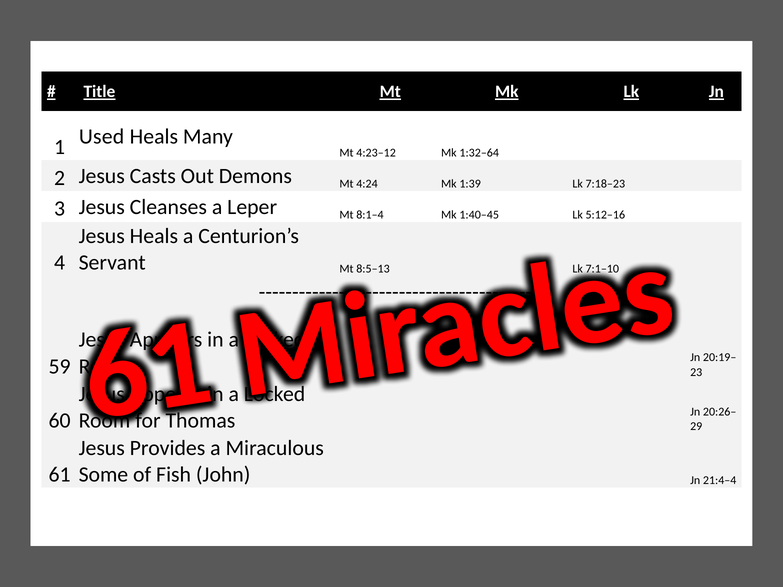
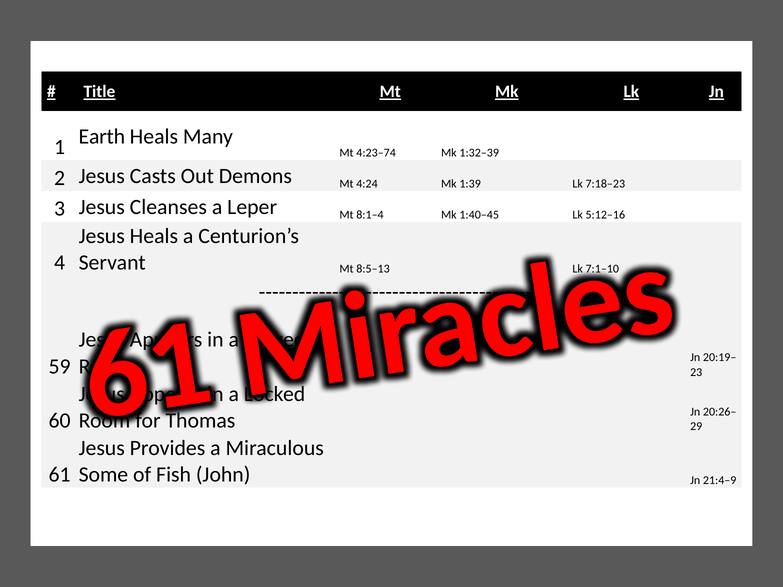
Used: Used -> Earth
4:23–12: 4:23–12 -> 4:23–74
1:32–64: 1:32–64 -> 1:32–39
21:4–4: 21:4–4 -> 21:4–9
